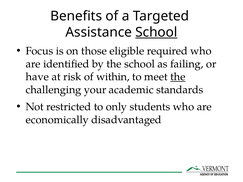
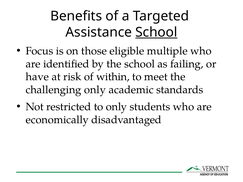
required: required -> multiple
the at (178, 77) underline: present -> none
challenging your: your -> only
